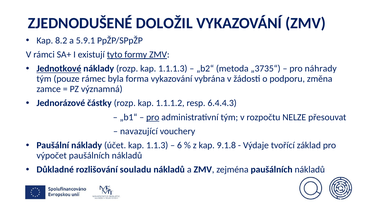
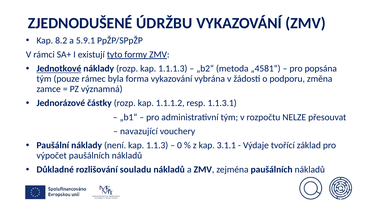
DOLOŽIL: DOLOŽIL -> ÚDRŽBU
„3735“: „3735“ -> „4581“
náhrady: náhrady -> popsána
6.4.4.3: 6.4.4.3 -> 1.1.3.1
pro at (153, 117) underline: present -> none
účet: účet -> není
6: 6 -> 0
9.1.8: 9.1.8 -> 3.1.1
